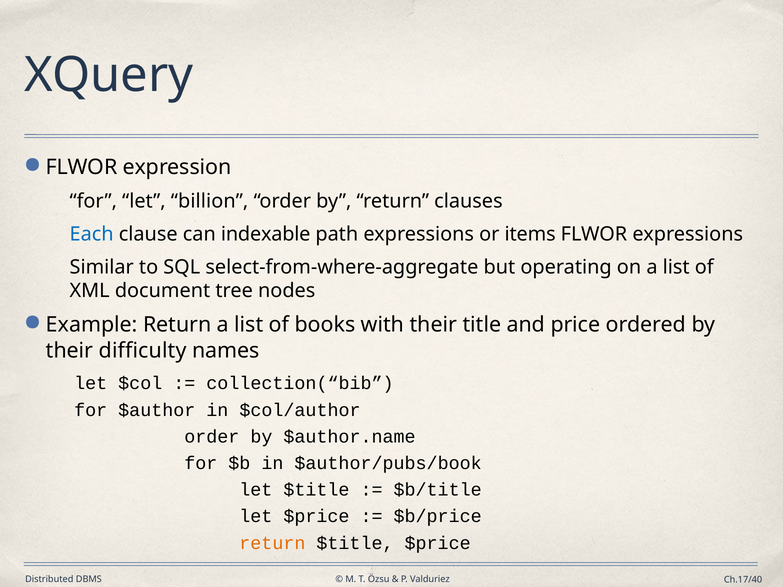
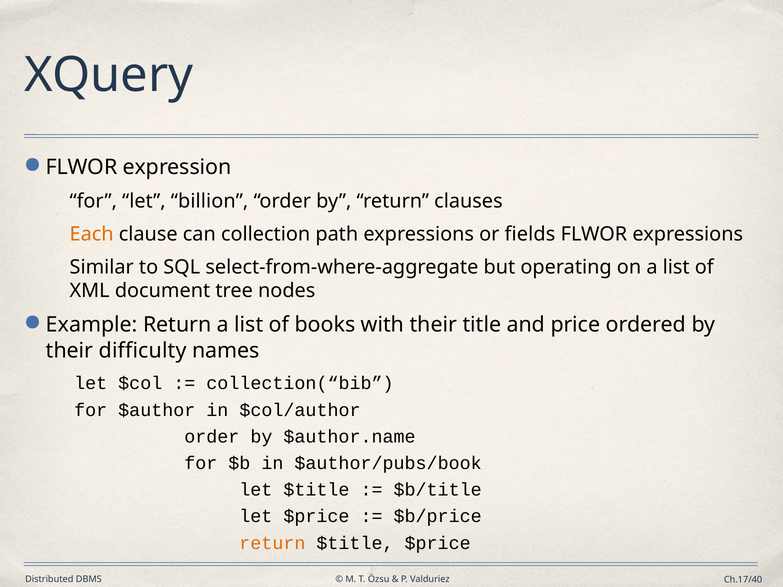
Each colour: blue -> orange
indexable: indexable -> collection
items: items -> fields
